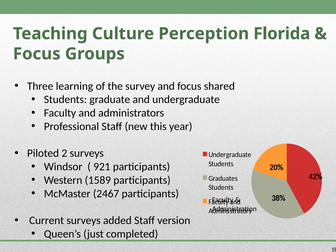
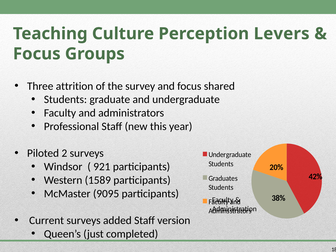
Florida: Florida -> Levers
learning: learning -> attrition
2467: 2467 -> 9095
